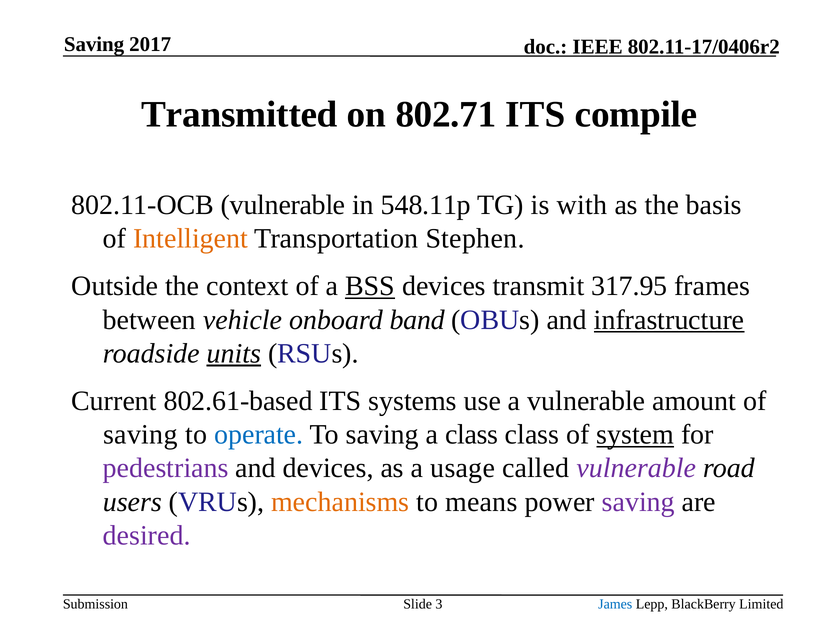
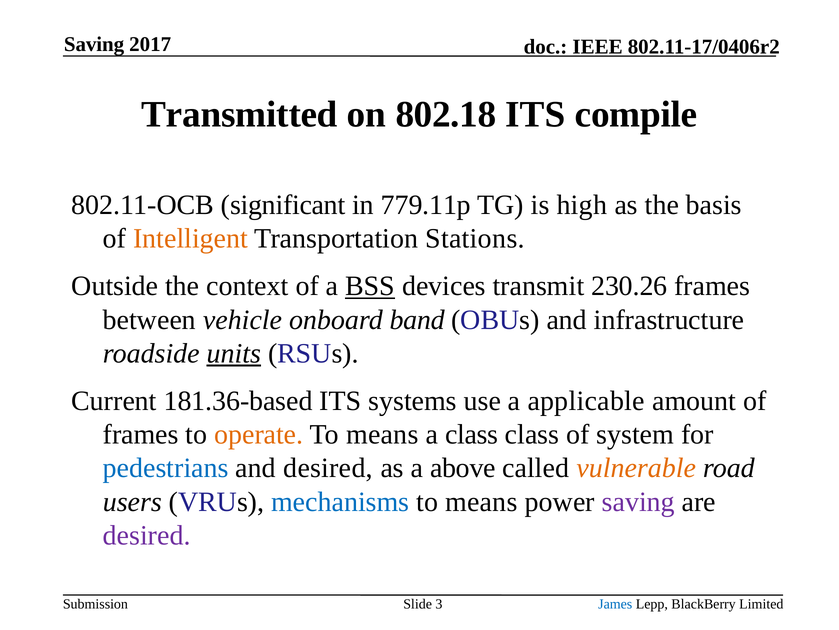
802.71: 802.71 -> 802.18
802.11-OCB vulnerable: vulnerable -> significant
548.11p: 548.11p -> 779.11p
with: with -> high
Stephen: Stephen -> Stations
317.95: 317.95 -> 230.26
infrastructure underline: present -> none
802.61-based: 802.61-based -> 181.36-based
a vulnerable: vulnerable -> applicable
saving at (140, 434): saving -> frames
operate colour: blue -> orange
saving at (382, 434): saving -> means
system underline: present -> none
pedestrians colour: purple -> blue
and devices: devices -> desired
usage: usage -> above
vulnerable at (636, 468) colour: purple -> orange
mechanisms colour: orange -> blue
